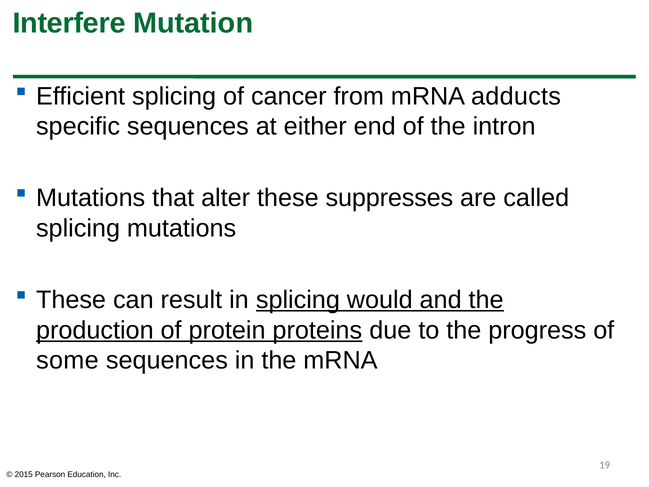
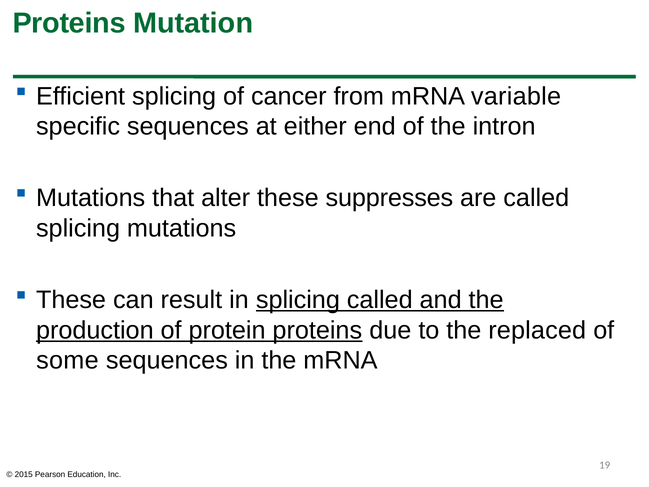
Interfere at (69, 23): Interfere -> Proteins
adducts: adducts -> variable
splicing would: would -> called
progress: progress -> replaced
